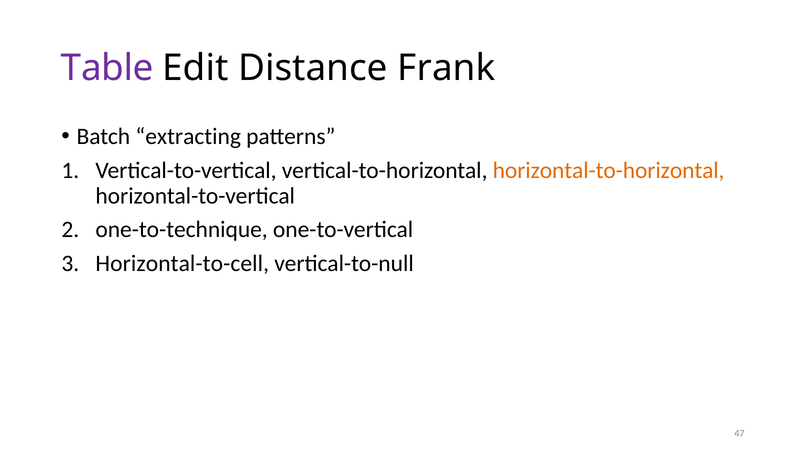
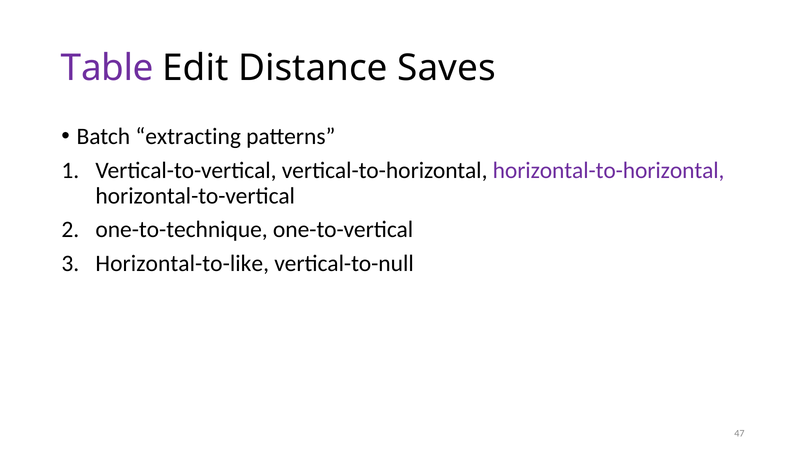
Frank: Frank -> Saves
horizontal-to-horizontal colour: orange -> purple
Horizontal-to-cell: Horizontal-to-cell -> Horizontal-to-like
